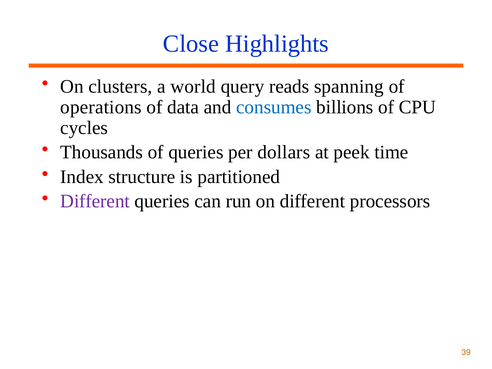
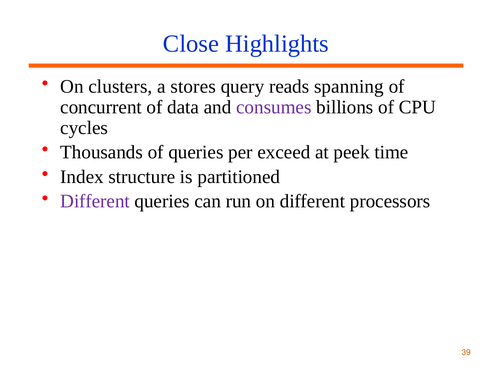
world: world -> stores
operations: operations -> concurrent
consumes colour: blue -> purple
dollars: dollars -> exceed
